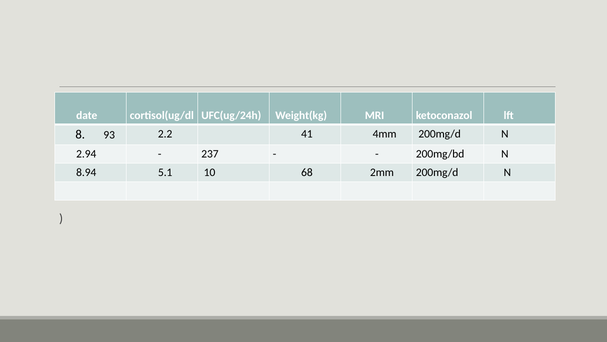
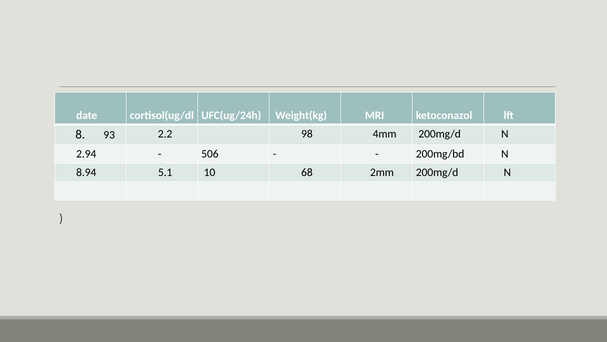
41: 41 -> 98
237: 237 -> 506
